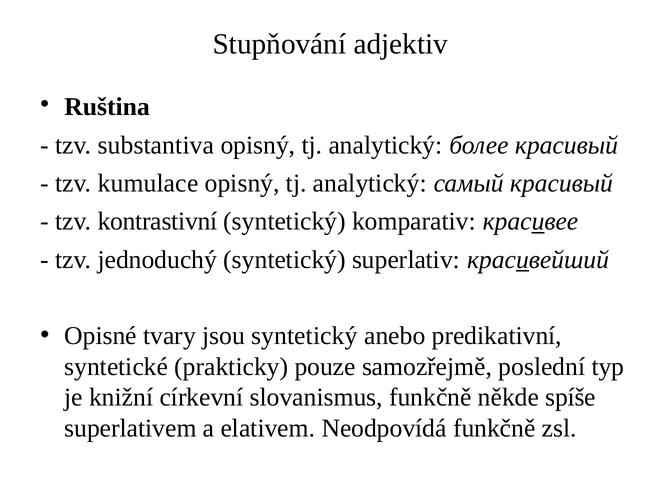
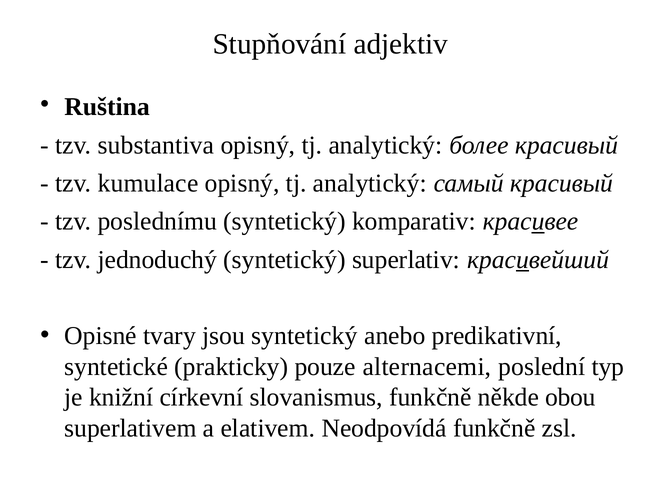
kontrastivní: kontrastivní -> poslednímu
samozřejmě: samozřejmě -> alternacemi
spíše: spíše -> obou
